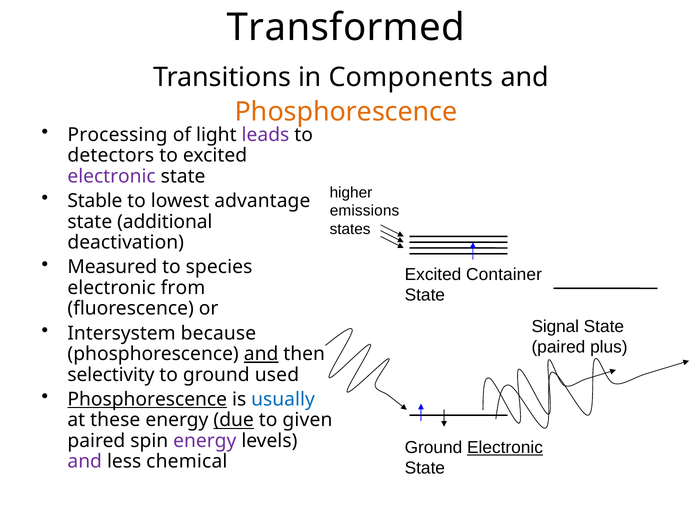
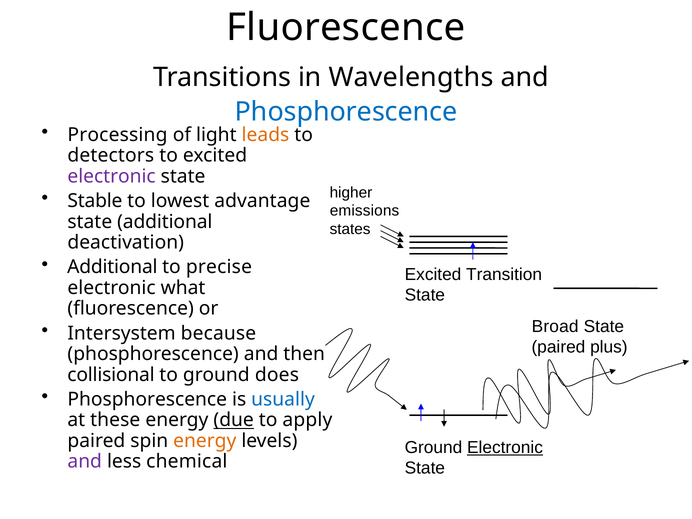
Transformed at (346, 27): Transformed -> Fluorescence
Components: Components -> Wavelengths
Phosphorescence at (346, 112) colour: orange -> blue
leads colour: purple -> orange
Measured at (112, 267): Measured -> Additional
species: species -> precise
Container: Container -> Transition
from: from -> what
Signal: Signal -> Broad
and at (261, 354) underline: present -> none
selectivity: selectivity -> collisional
used: used -> does
Phosphorescence at (147, 399) underline: present -> none
given: given -> apply
energy at (205, 441) colour: purple -> orange
